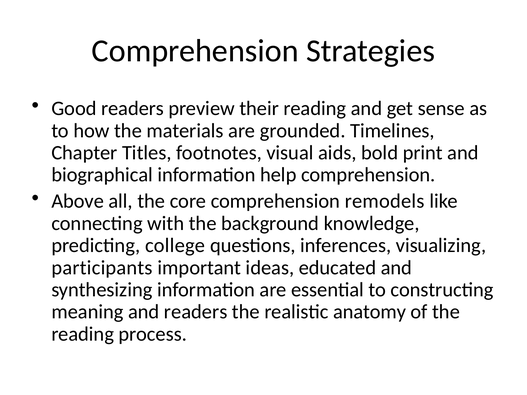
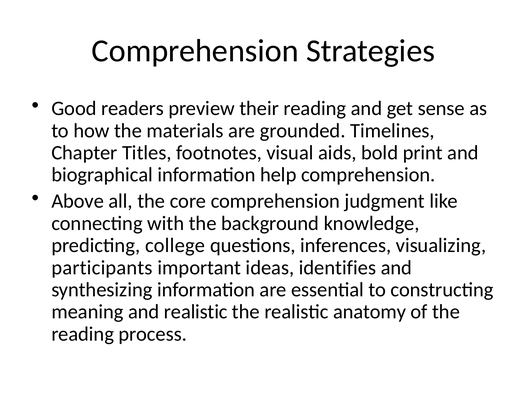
remodels: remodels -> judgment
educated: educated -> identifies
and readers: readers -> realistic
